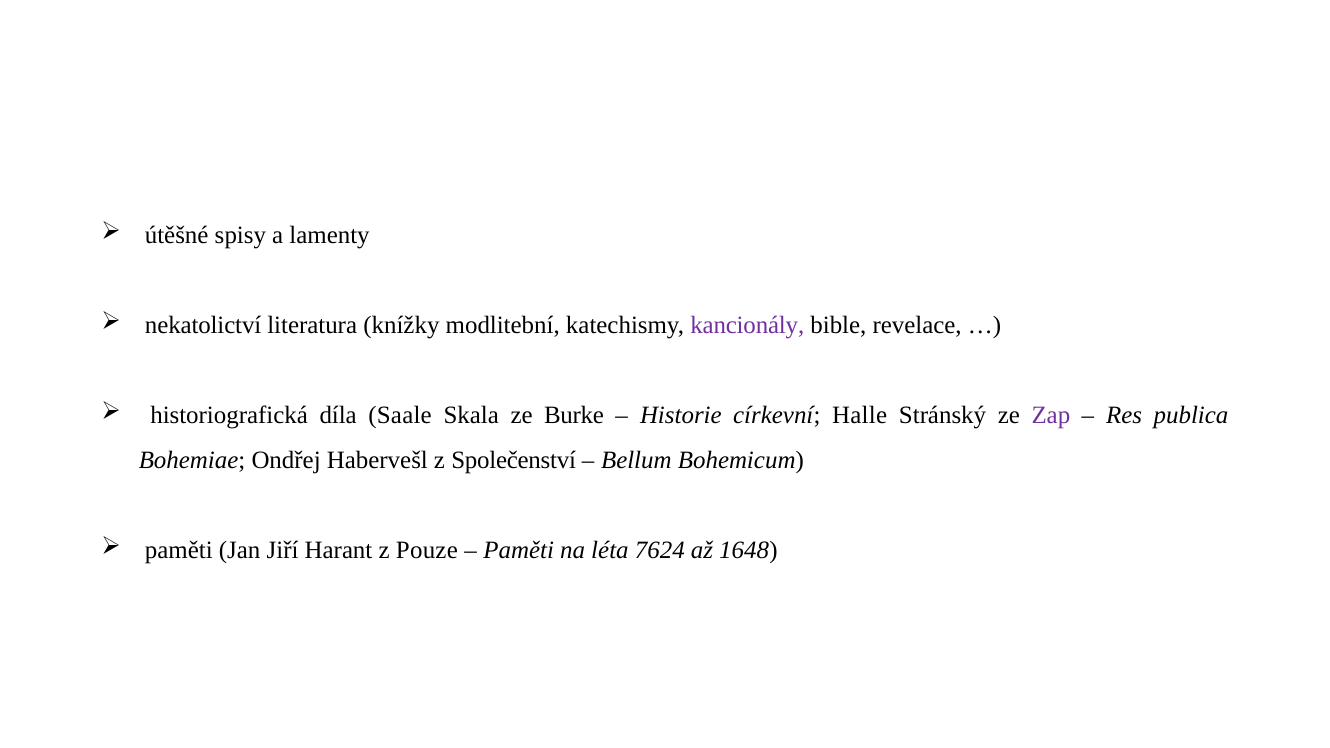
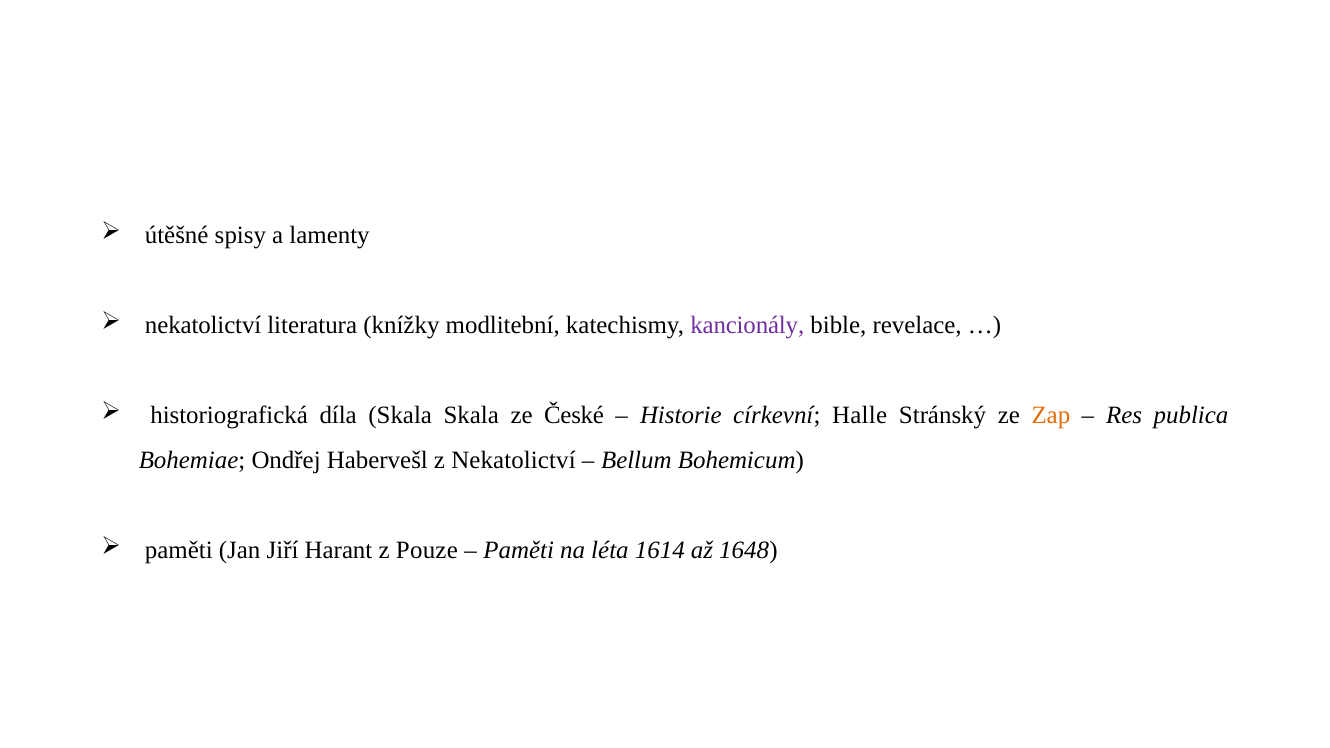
díla Saale: Saale -> Skala
Burke: Burke -> České
Zap colour: purple -> orange
z Společenství: Společenství -> Nekatolictví
7624: 7624 -> 1614
